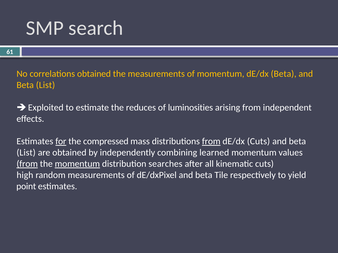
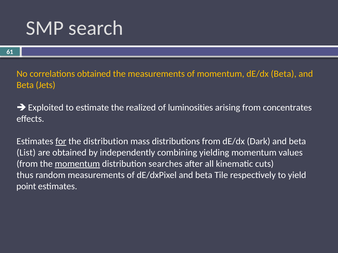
List at (45, 85): List -> Jets
reduces: reduces -> realized
independent: independent -> concentrates
the compressed: compressed -> distribution
from at (211, 142) underline: present -> none
dE/dx Cuts: Cuts -> Dark
learned: learned -> yielding
from at (27, 164) underline: present -> none
high: high -> thus
